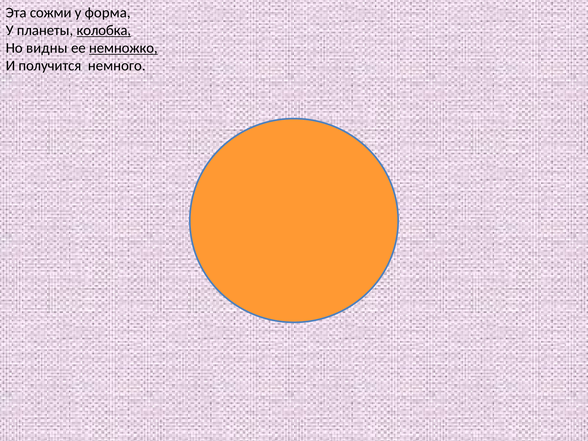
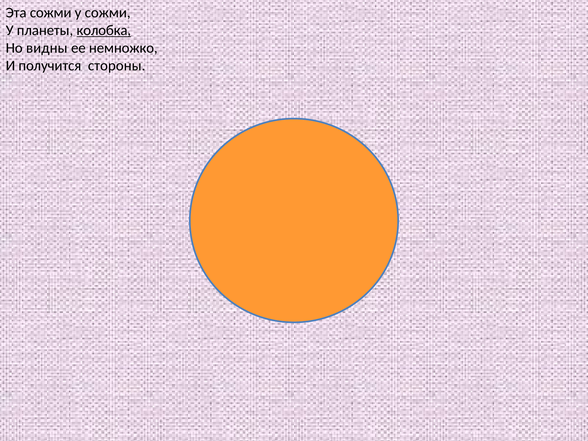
у форма: форма -> сожми
немножко underline: present -> none
немного: немного -> стороны
